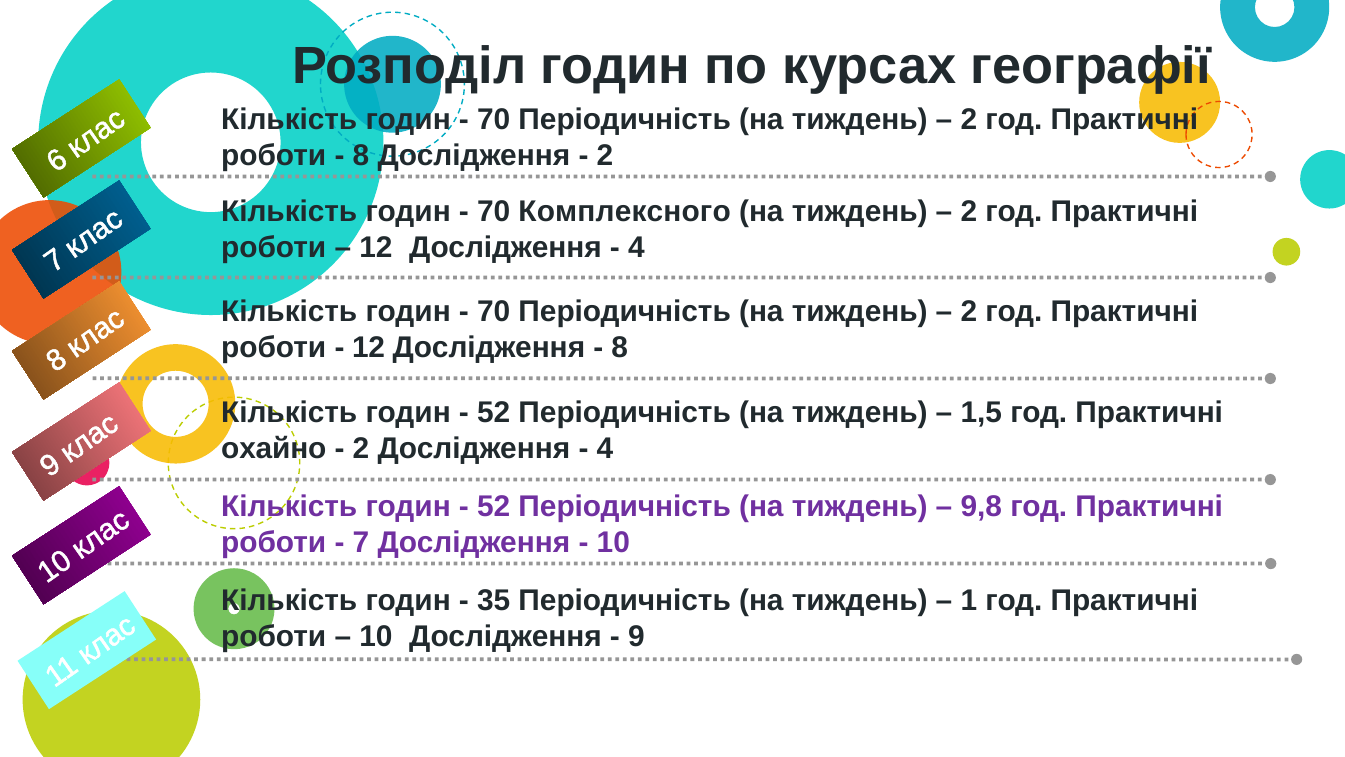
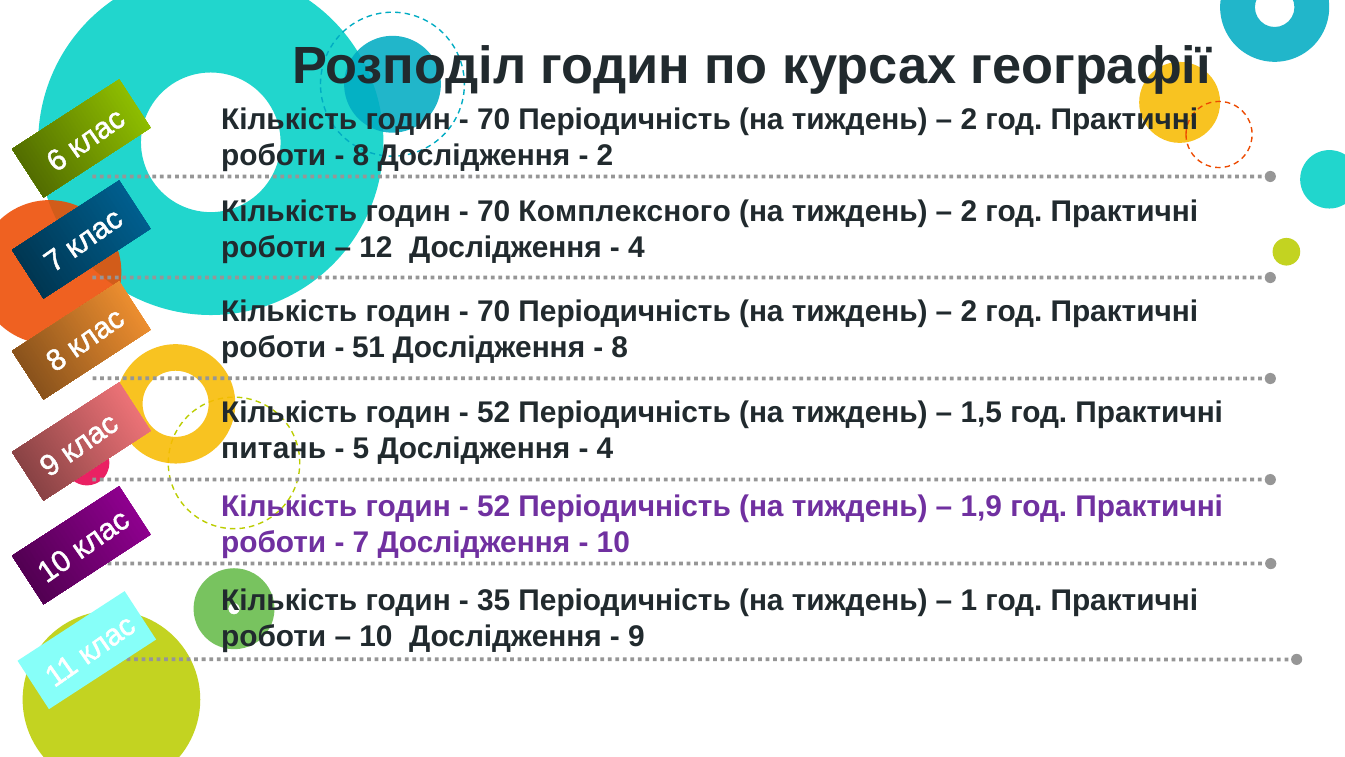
12 at (369, 347): 12 -> 51
охайно: охайно -> питань
2 at (361, 448): 2 -> 5
9,8: 9,8 -> 1,9
